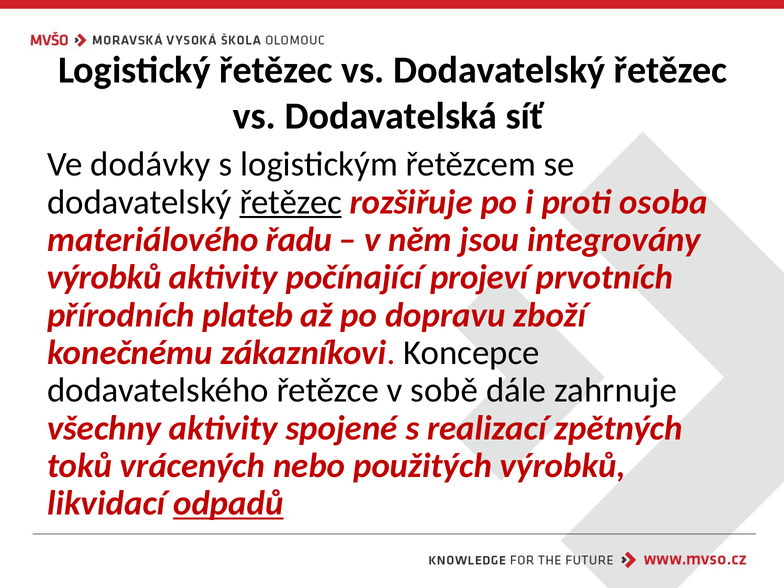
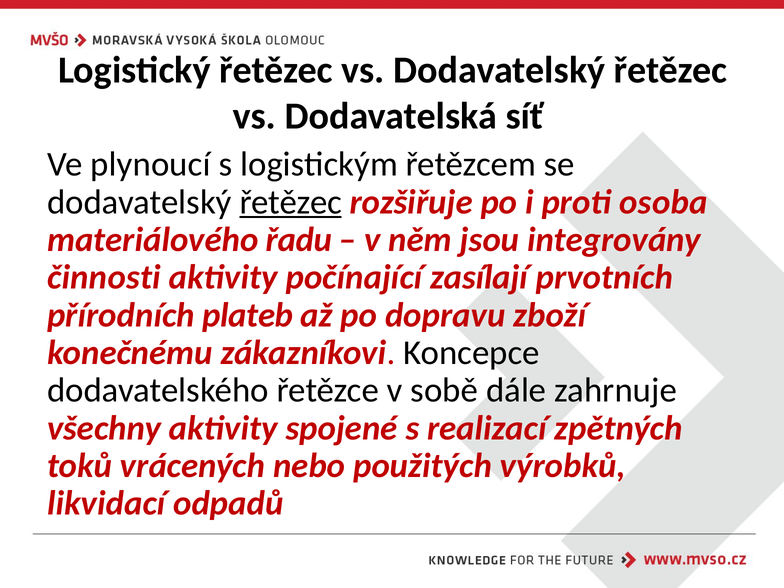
dodávky: dodávky -> plynoucí
výrobků at (104, 277): výrobků -> činnosti
projeví: projeví -> zasílají
odpadů underline: present -> none
